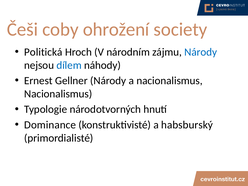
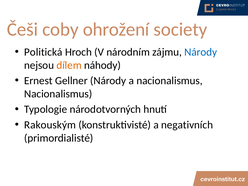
dílem colour: blue -> orange
Dominance: Dominance -> Rakouským
habsburský: habsburský -> negativních
